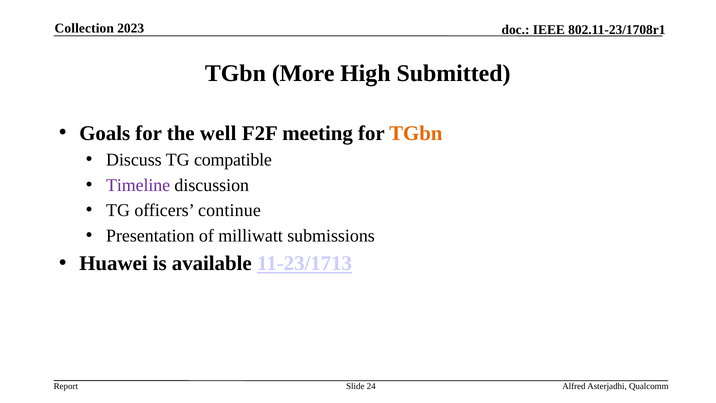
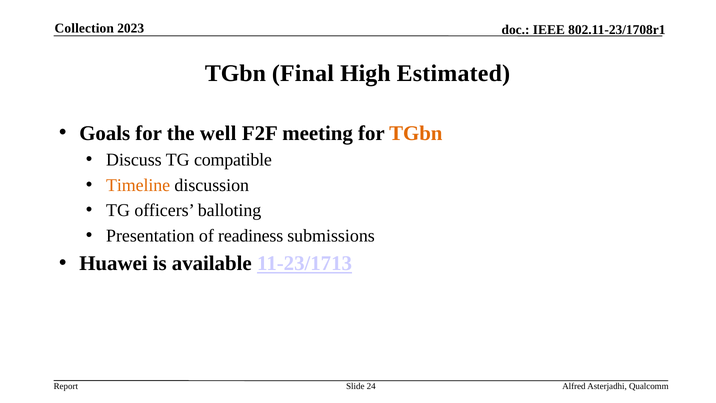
More: More -> Final
Submitted: Submitted -> Estimated
Timeline colour: purple -> orange
continue: continue -> balloting
milliwatt: milliwatt -> readiness
